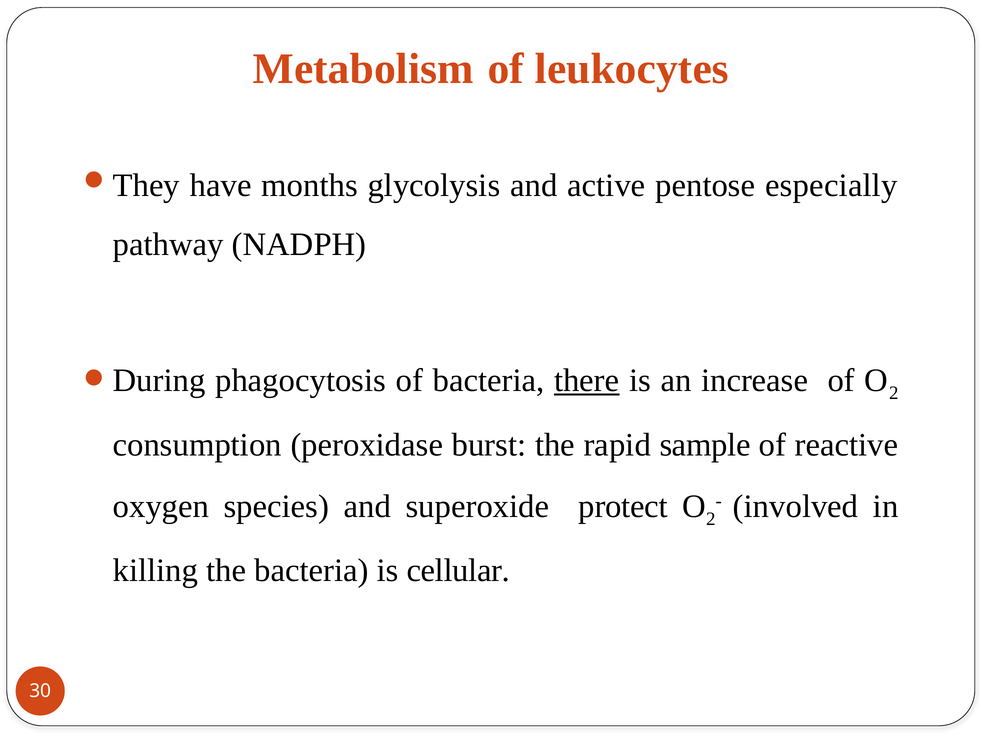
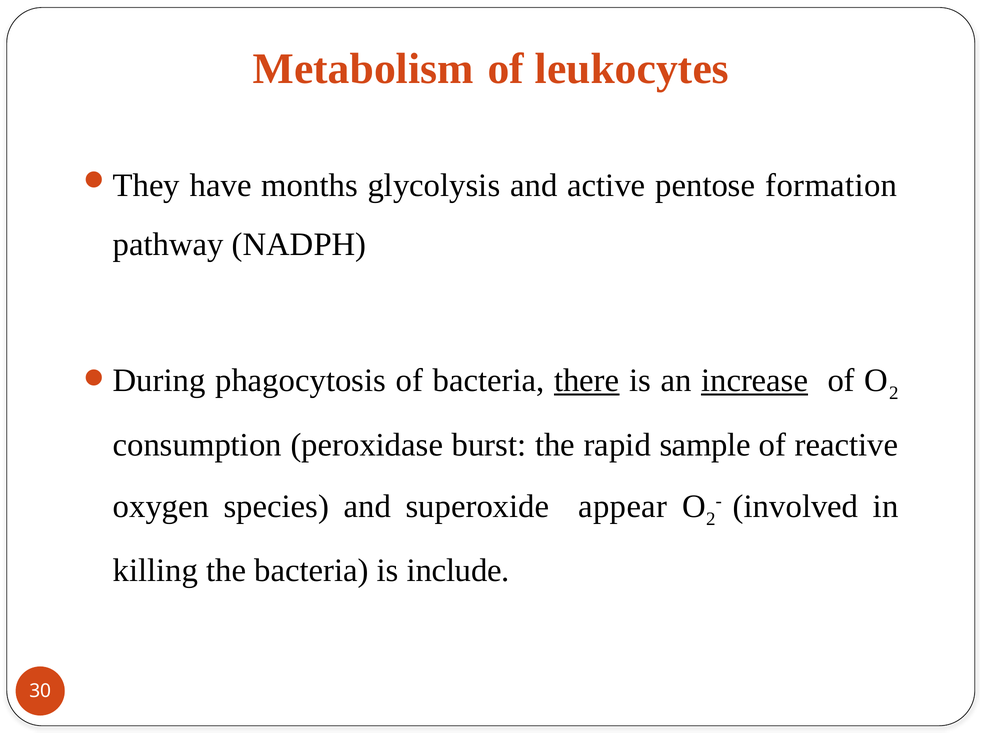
especially: especially -> formation
increase underline: none -> present
protect: protect -> appear
cellular: cellular -> include
